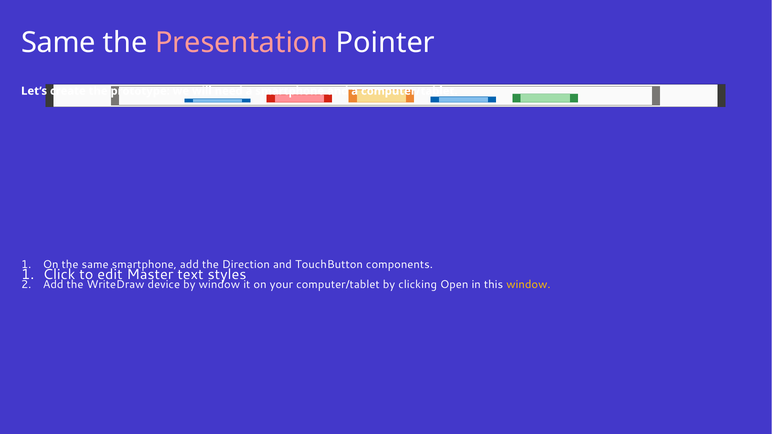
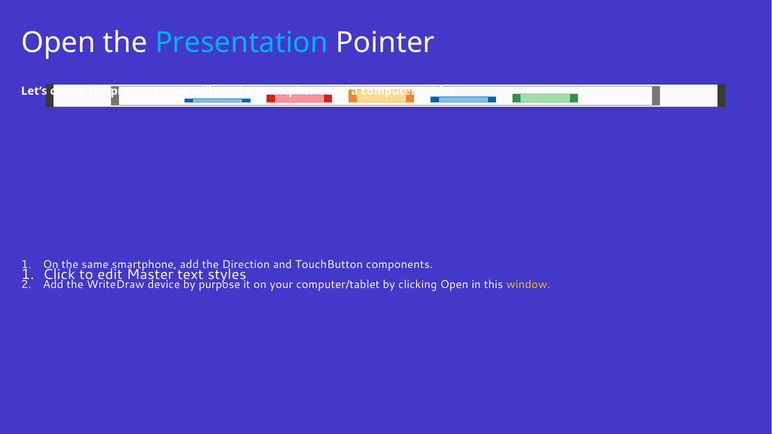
Same at (58, 43): Same -> Open
Presentation colour: pink -> light blue
by window: window -> purpose
